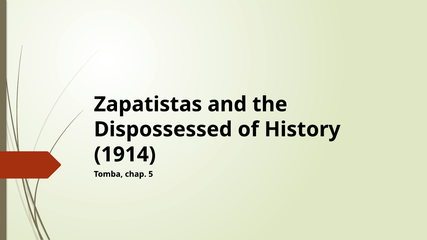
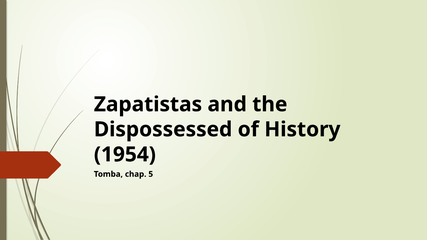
1914: 1914 -> 1954
